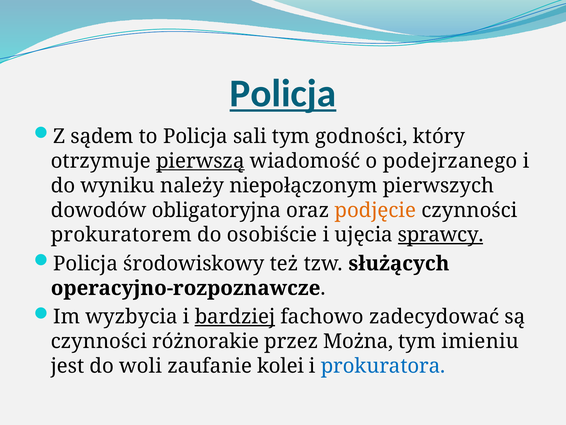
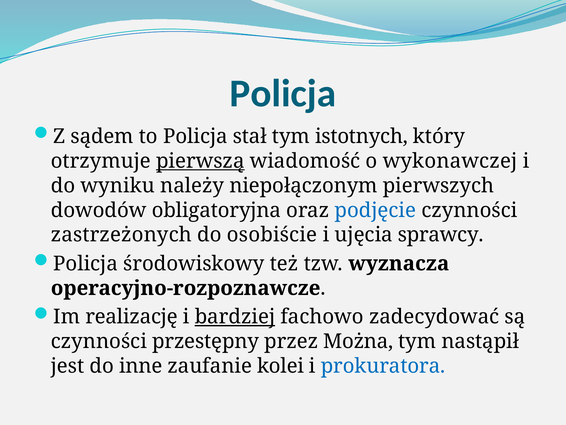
Policja at (283, 93) underline: present -> none
sali: sali -> stał
godności: godności -> istotnych
podejrzanego: podejrzanego -> wykonawczej
podjęcie colour: orange -> blue
prokuratorem: prokuratorem -> zastrzeżonych
sprawcy underline: present -> none
służących: służących -> wyznacza
wyzbycia: wyzbycia -> realizację
różnorakie: różnorakie -> przestępny
imieniu: imieniu -> nastąpił
woli: woli -> inne
